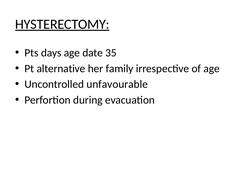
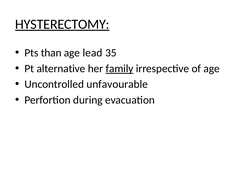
days: days -> than
date: date -> lead
family underline: none -> present
